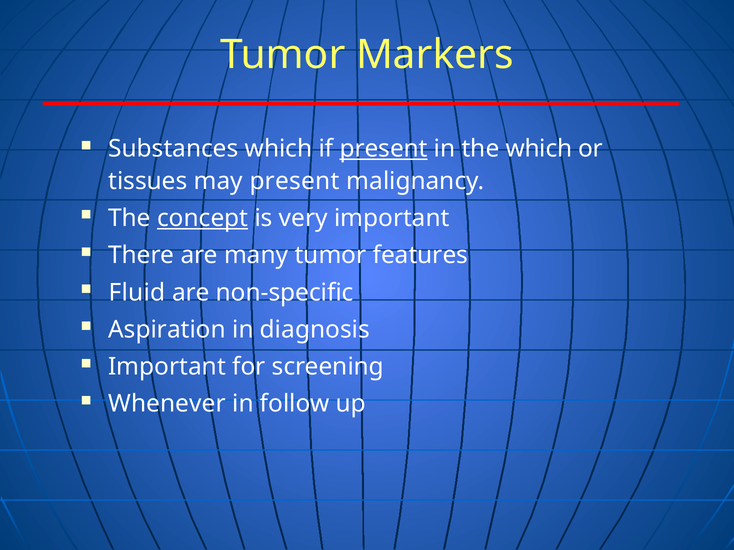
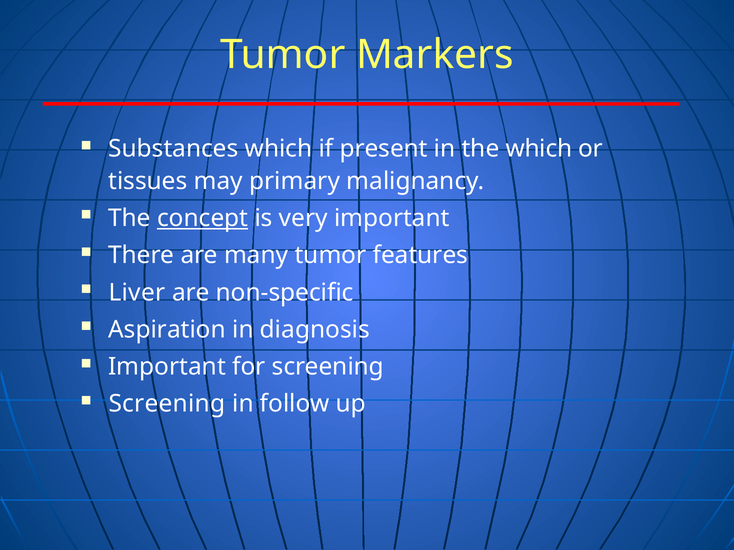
present at (384, 149) underline: present -> none
may present: present -> primary
Fluid: Fluid -> Liver
Whenever at (167, 404): Whenever -> Screening
